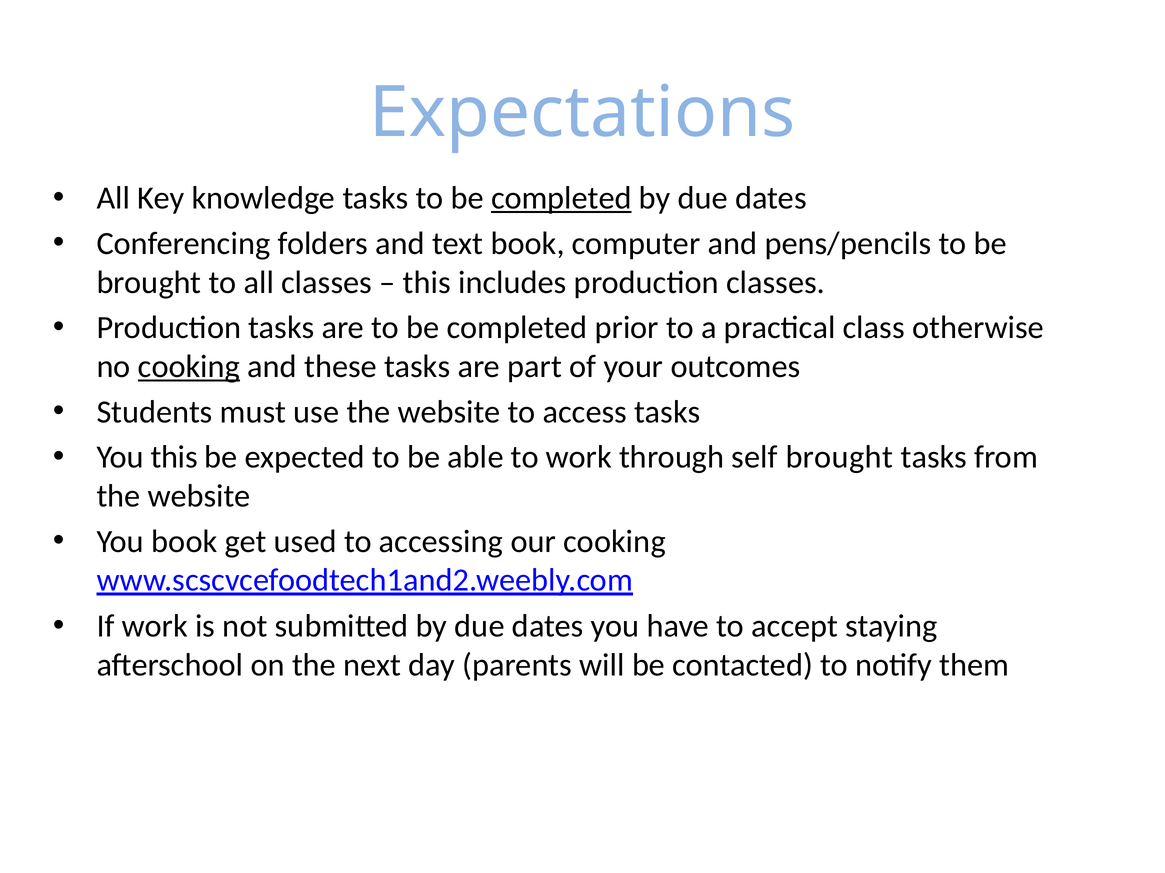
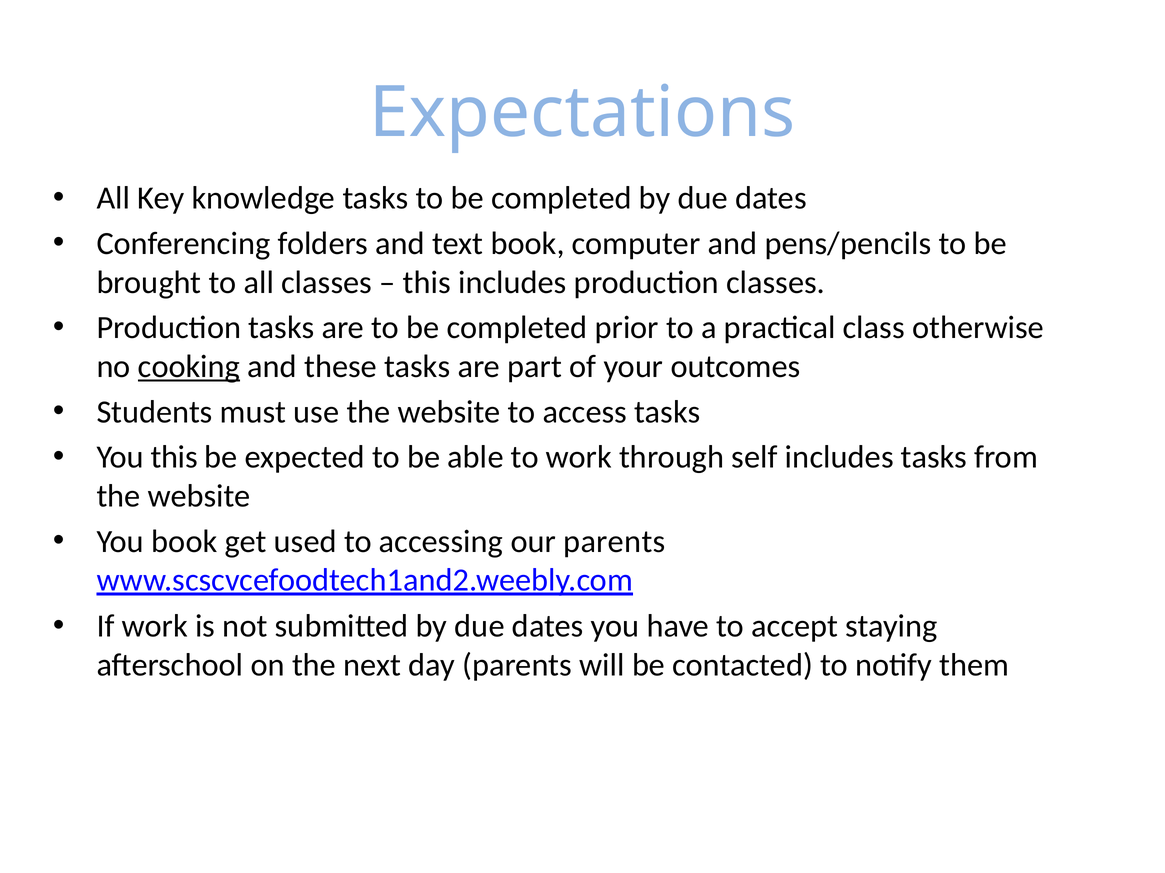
completed at (561, 198) underline: present -> none
self brought: brought -> includes
our cooking: cooking -> parents
